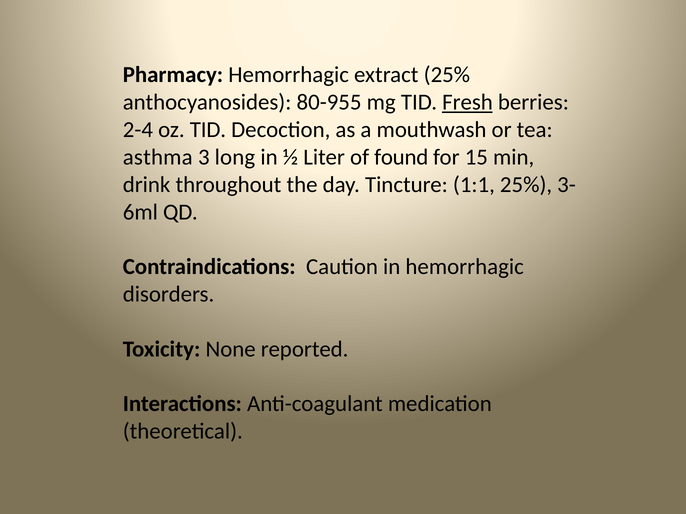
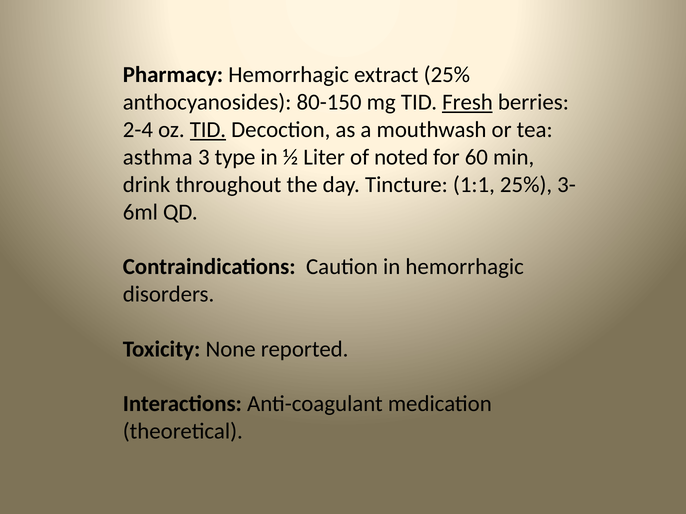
80-955: 80-955 -> 80-150
TID at (208, 130) underline: none -> present
long: long -> type
found: found -> noted
15: 15 -> 60
